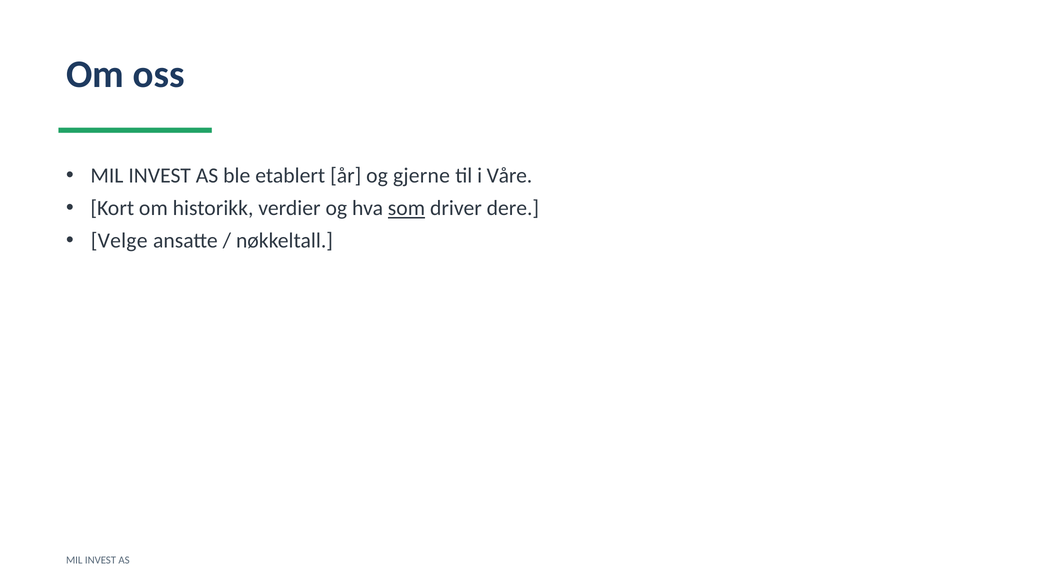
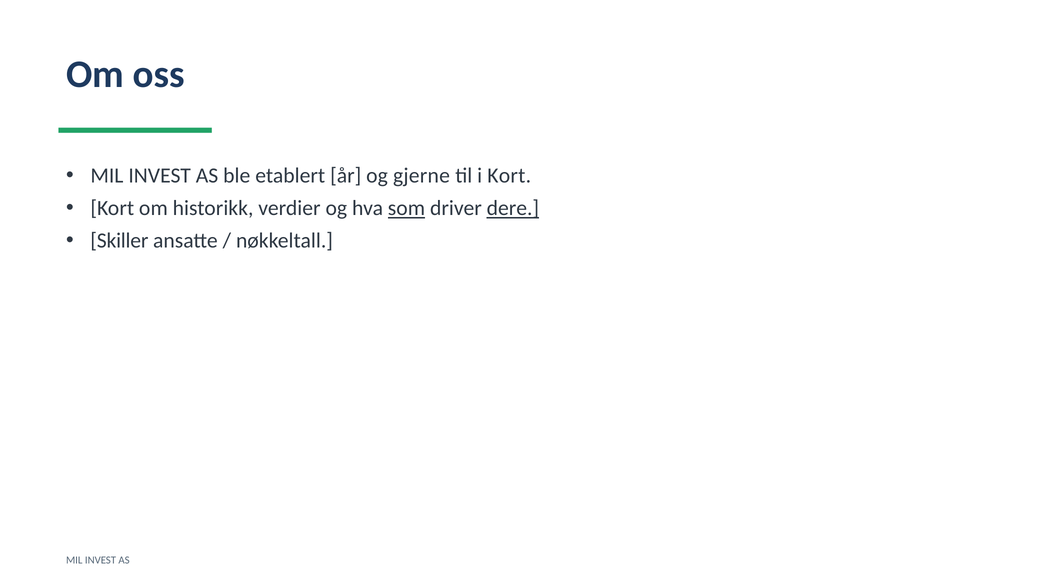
i Våre: Våre -> Kort
dere underline: none -> present
Velge: Velge -> Skiller
